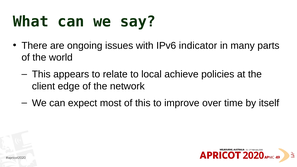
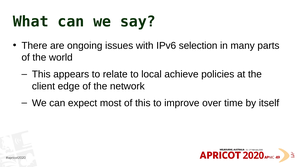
indicator: indicator -> selection
